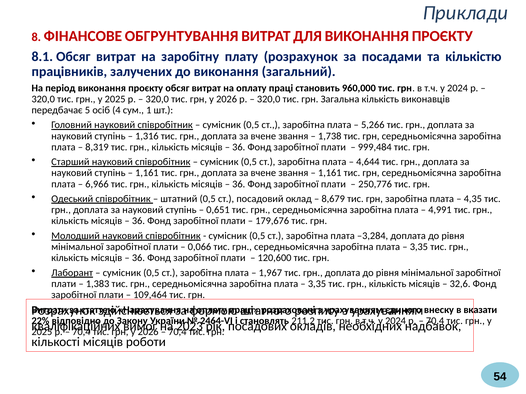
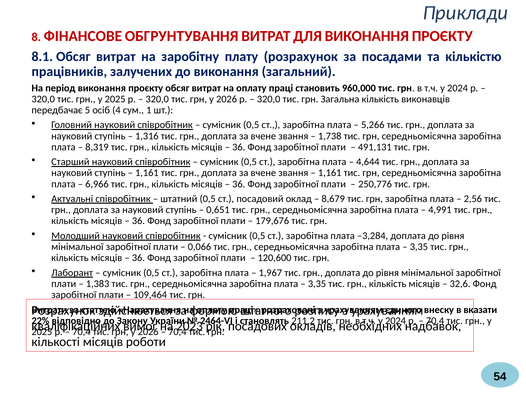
999,484: 999,484 -> 491,131
Одеський: Одеський -> Актуальні
4,35: 4,35 -> 2,56
